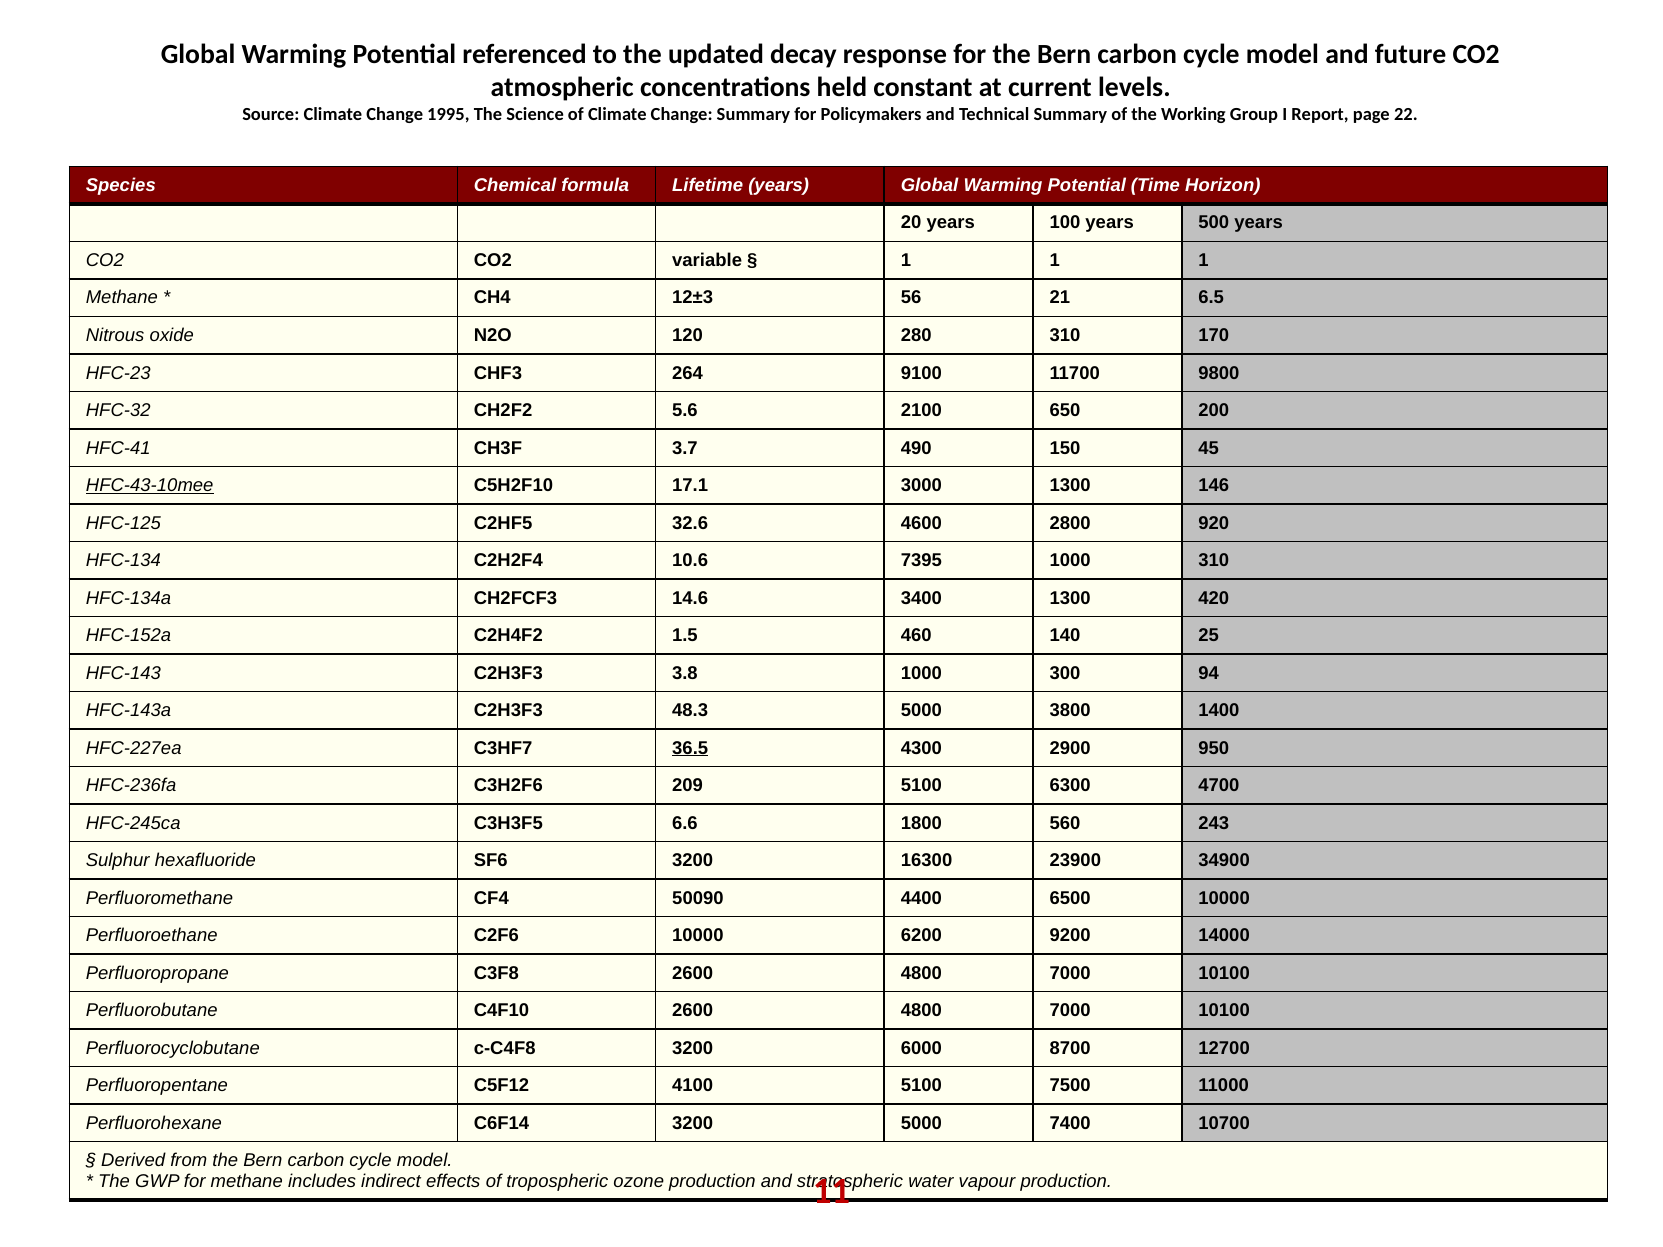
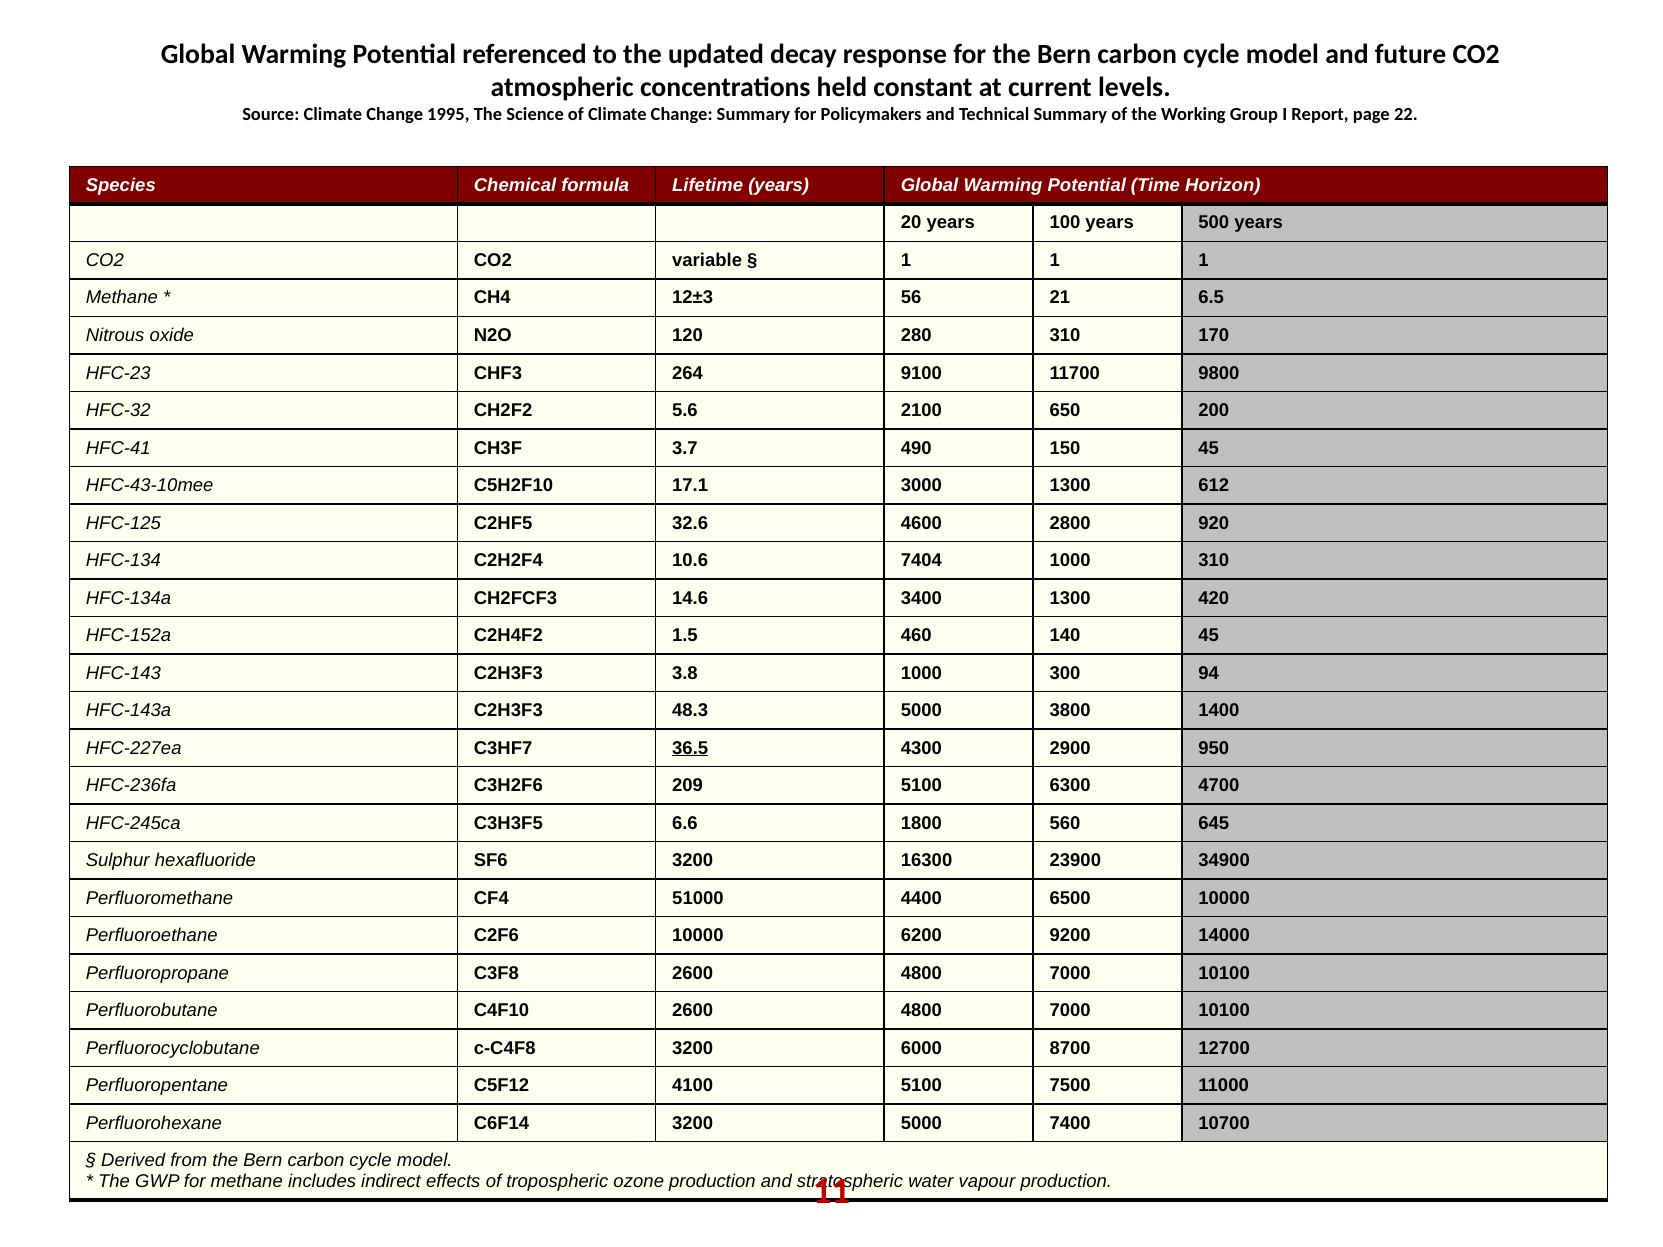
HFC-43-10mee underline: present -> none
146: 146 -> 612
7395: 7395 -> 7404
140 25: 25 -> 45
243: 243 -> 645
50090: 50090 -> 51000
